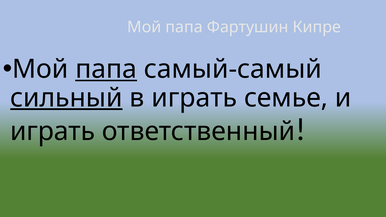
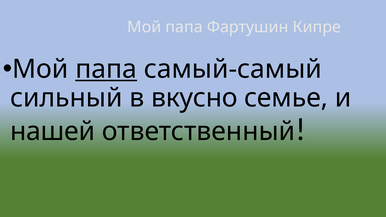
сильный underline: present -> none
в играть: играть -> вкусно
играть at (53, 131): играть -> нашей
